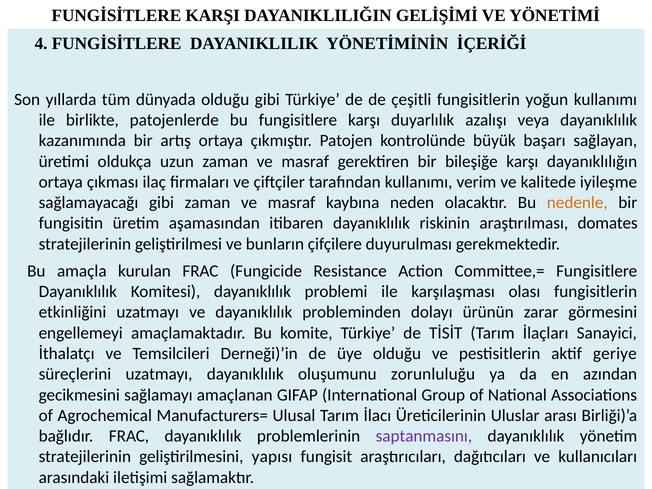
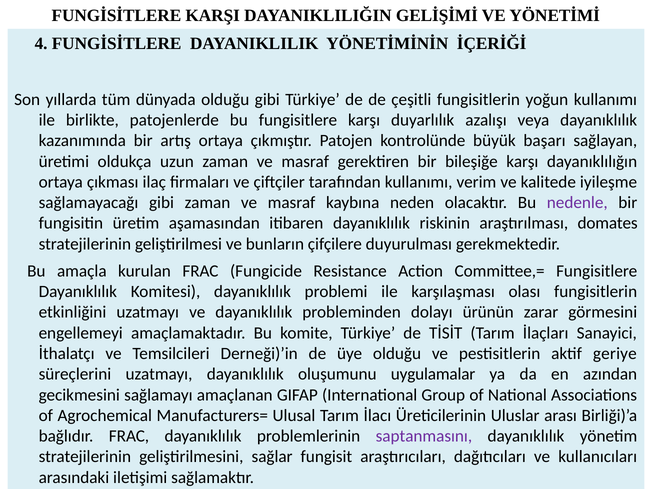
nedenle colour: orange -> purple
zorunluluğu: zorunluluğu -> uygulamalar
yapısı: yapısı -> sağlar
